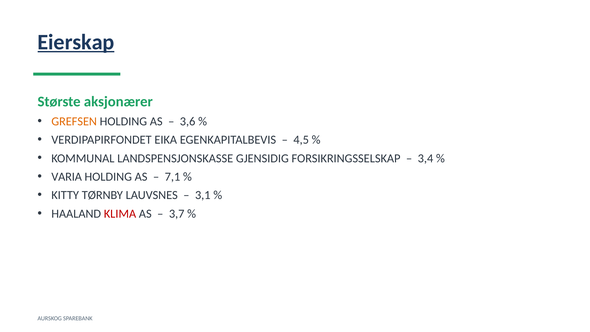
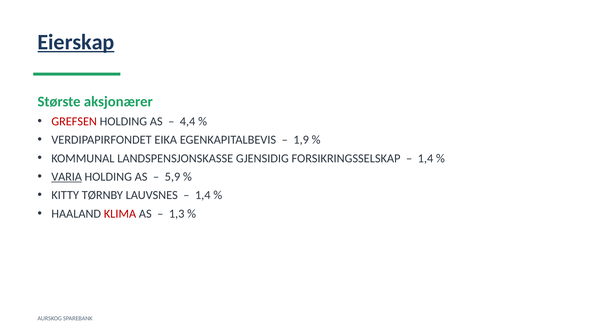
GREFSEN colour: orange -> red
3,6: 3,6 -> 4,4
4,5: 4,5 -> 1,9
3,4 at (425, 158): 3,4 -> 1,4
VARIA underline: none -> present
7,1: 7,1 -> 5,9
3,1 at (203, 195): 3,1 -> 1,4
3,7: 3,7 -> 1,3
